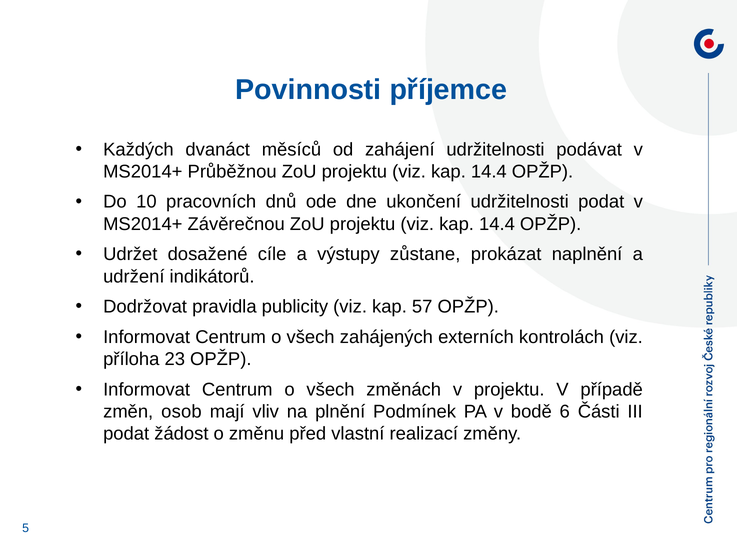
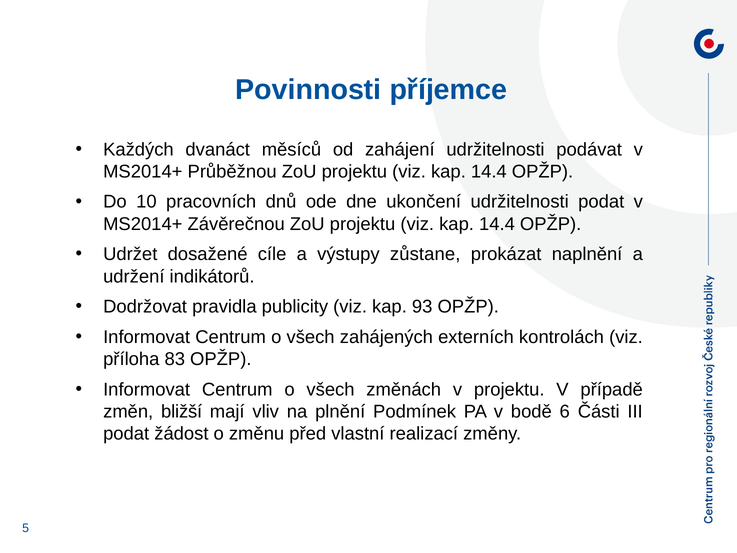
57: 57 -> 93
23: 23 -> 83
osob: osob -> bližší
